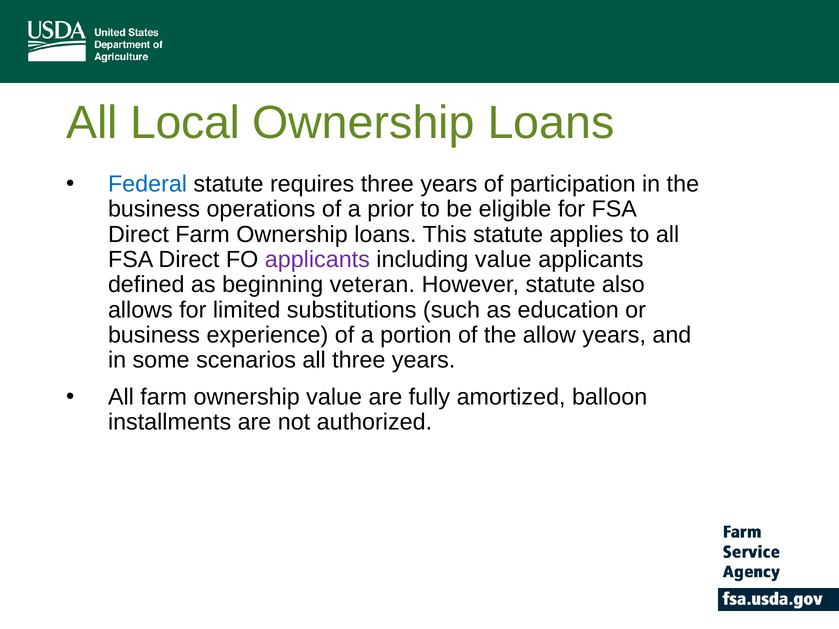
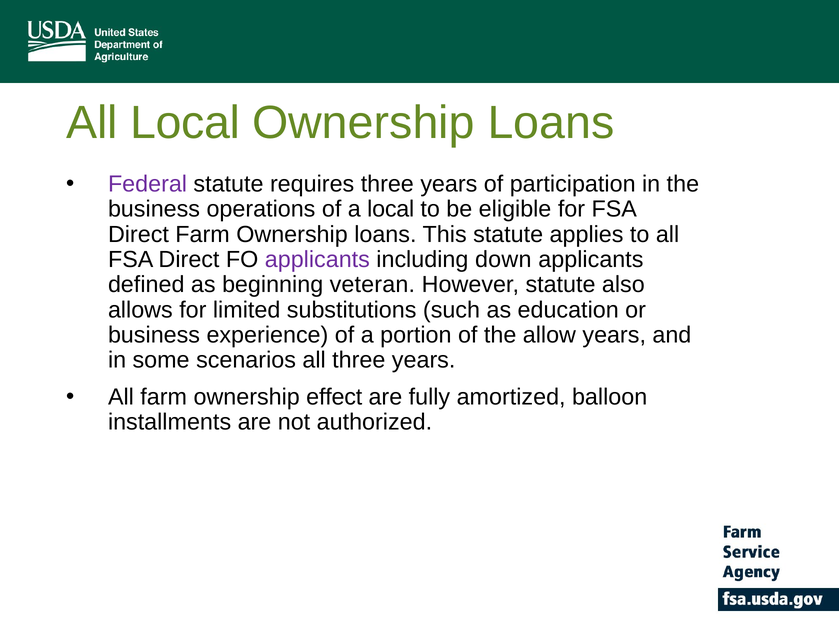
Federal colour: blue -> purple
a prior: prior -> local
including value: value -> down
ownership value: value -> effect
